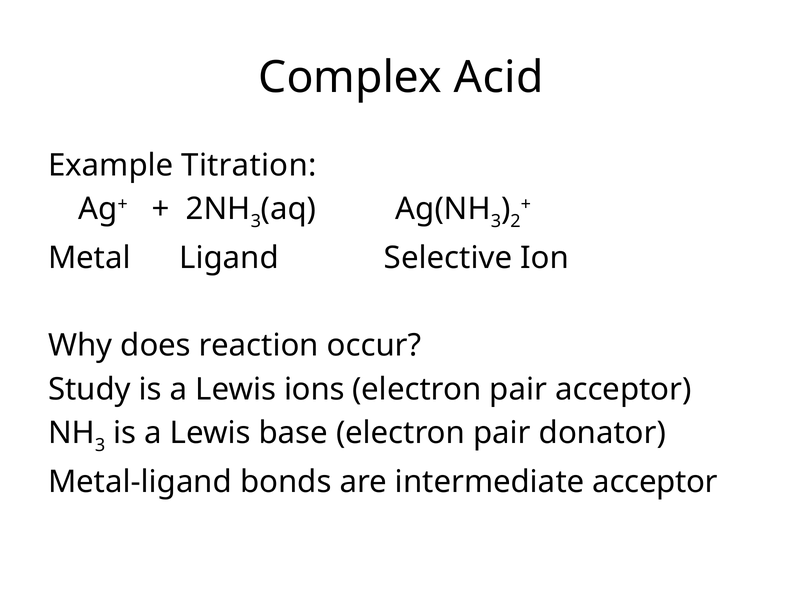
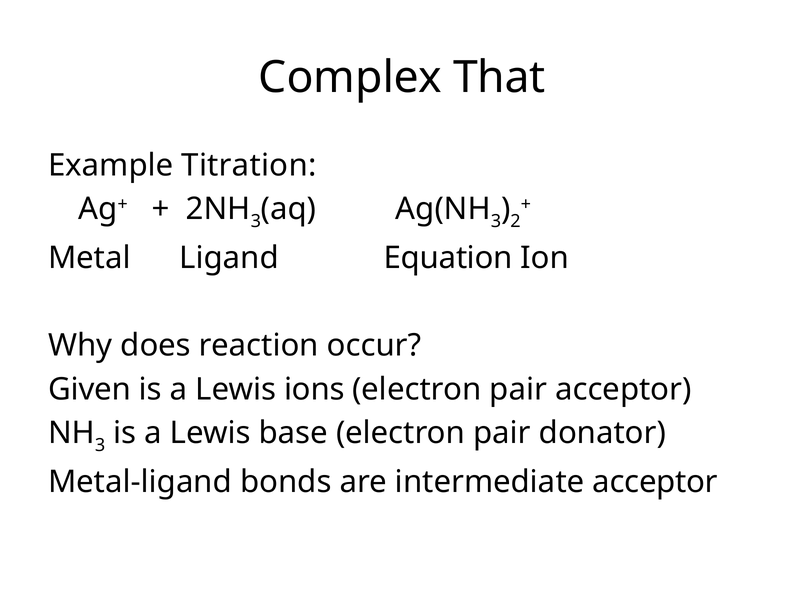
Acid: Acid -> That
Selective: Selective -> Equation
Study: Study -> Given
